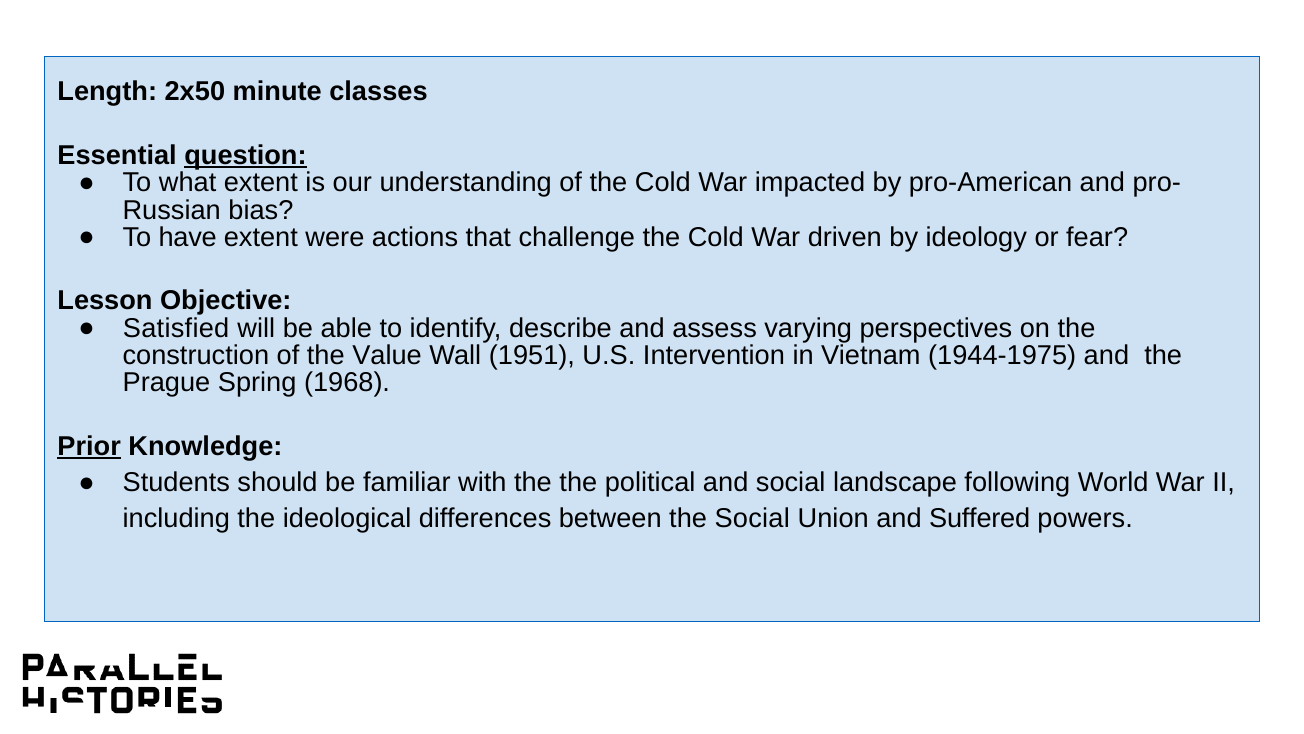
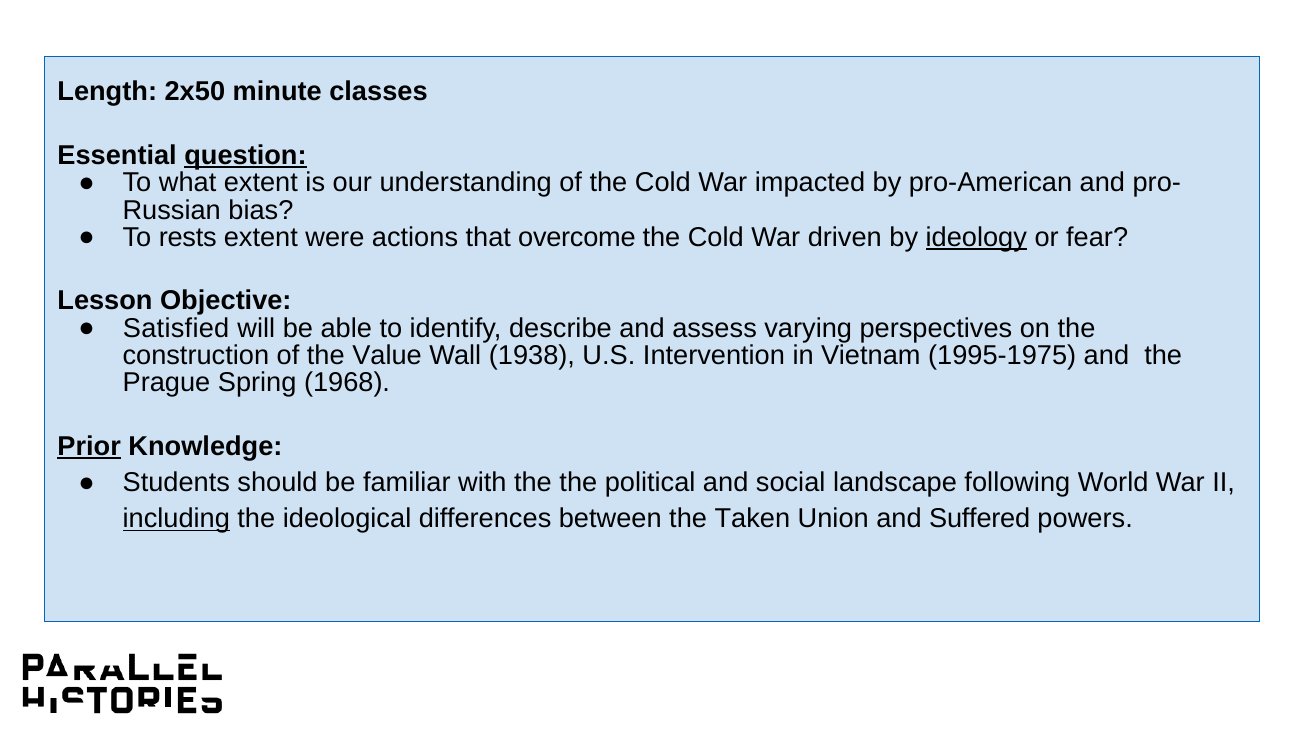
have: have -> rests
challenge: challenge -> overcome
ideology underline: none -> present
1951: 1951 -> 1938
1944-1975: 1944-1975 -> 1995-1975
including underline: none -> present
the Social: Social -> Taken
